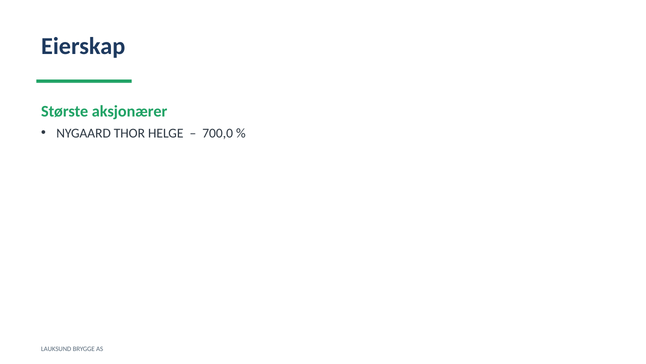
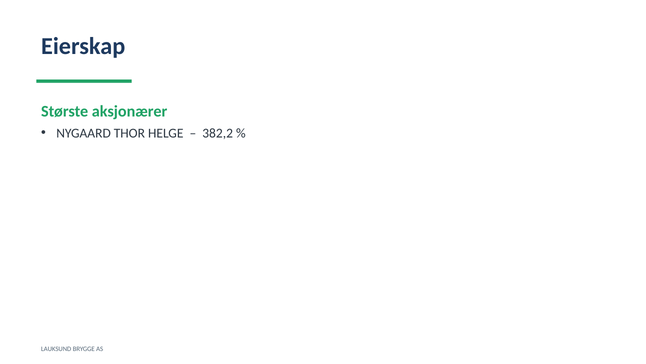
700,0: 700,0 -> 382,2
